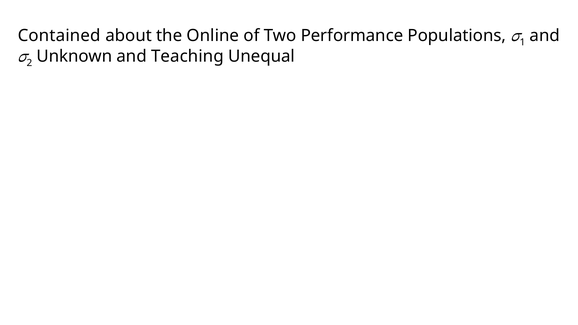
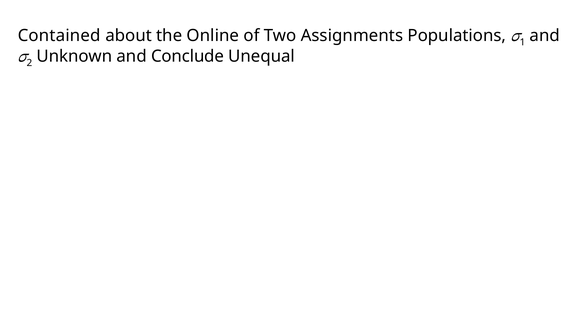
Performance: Performance -> Assignments
Teaching: Teaching -> Conclude
